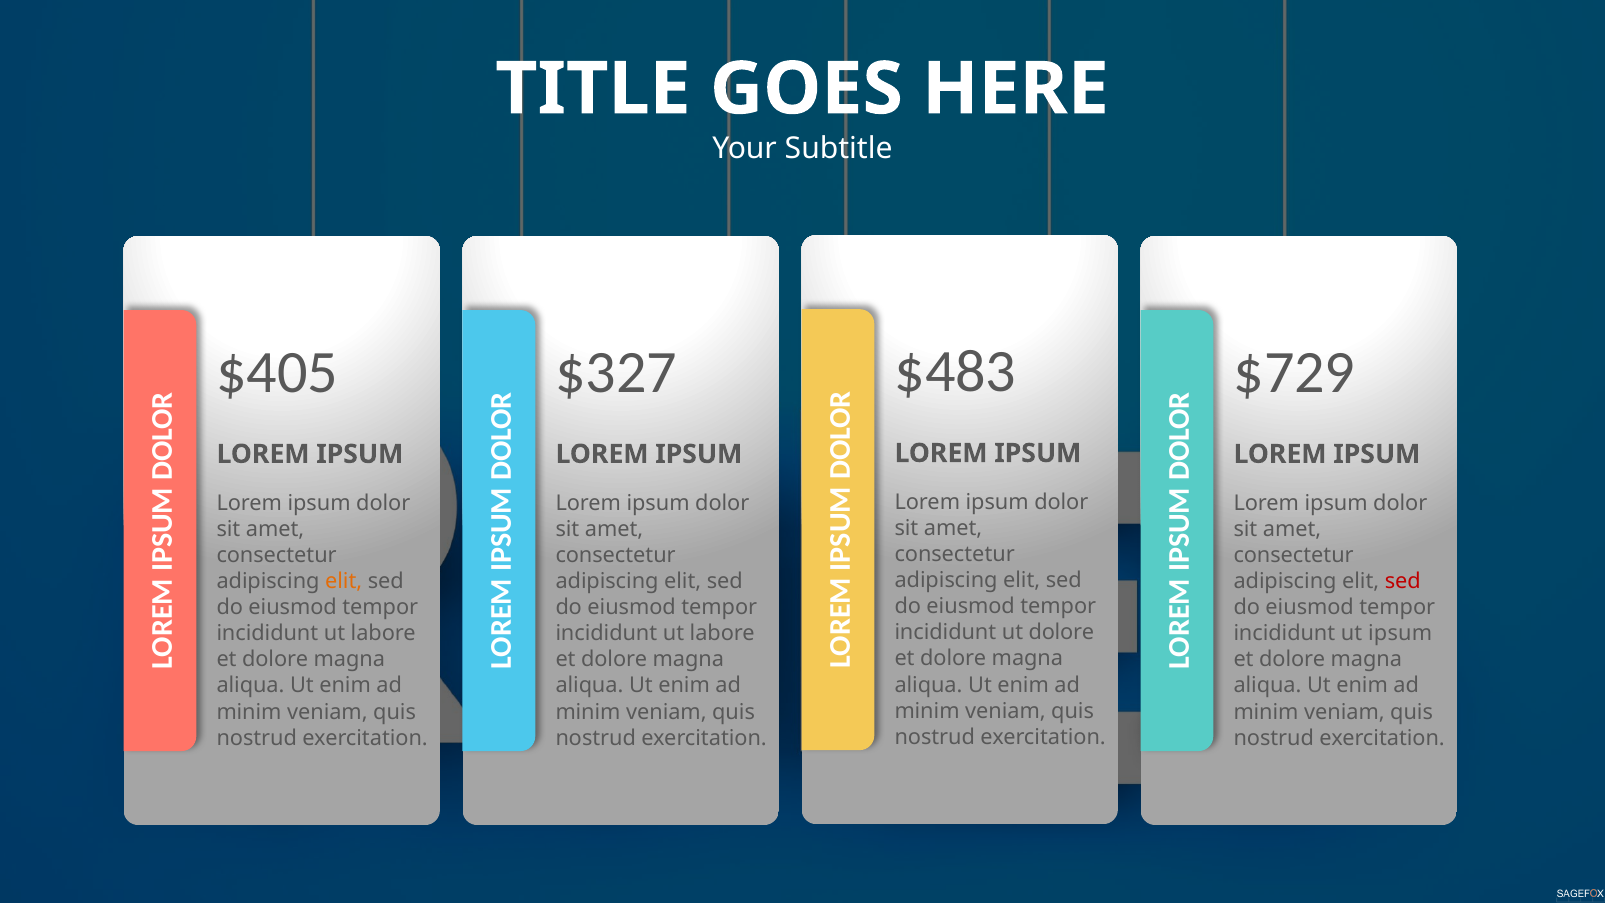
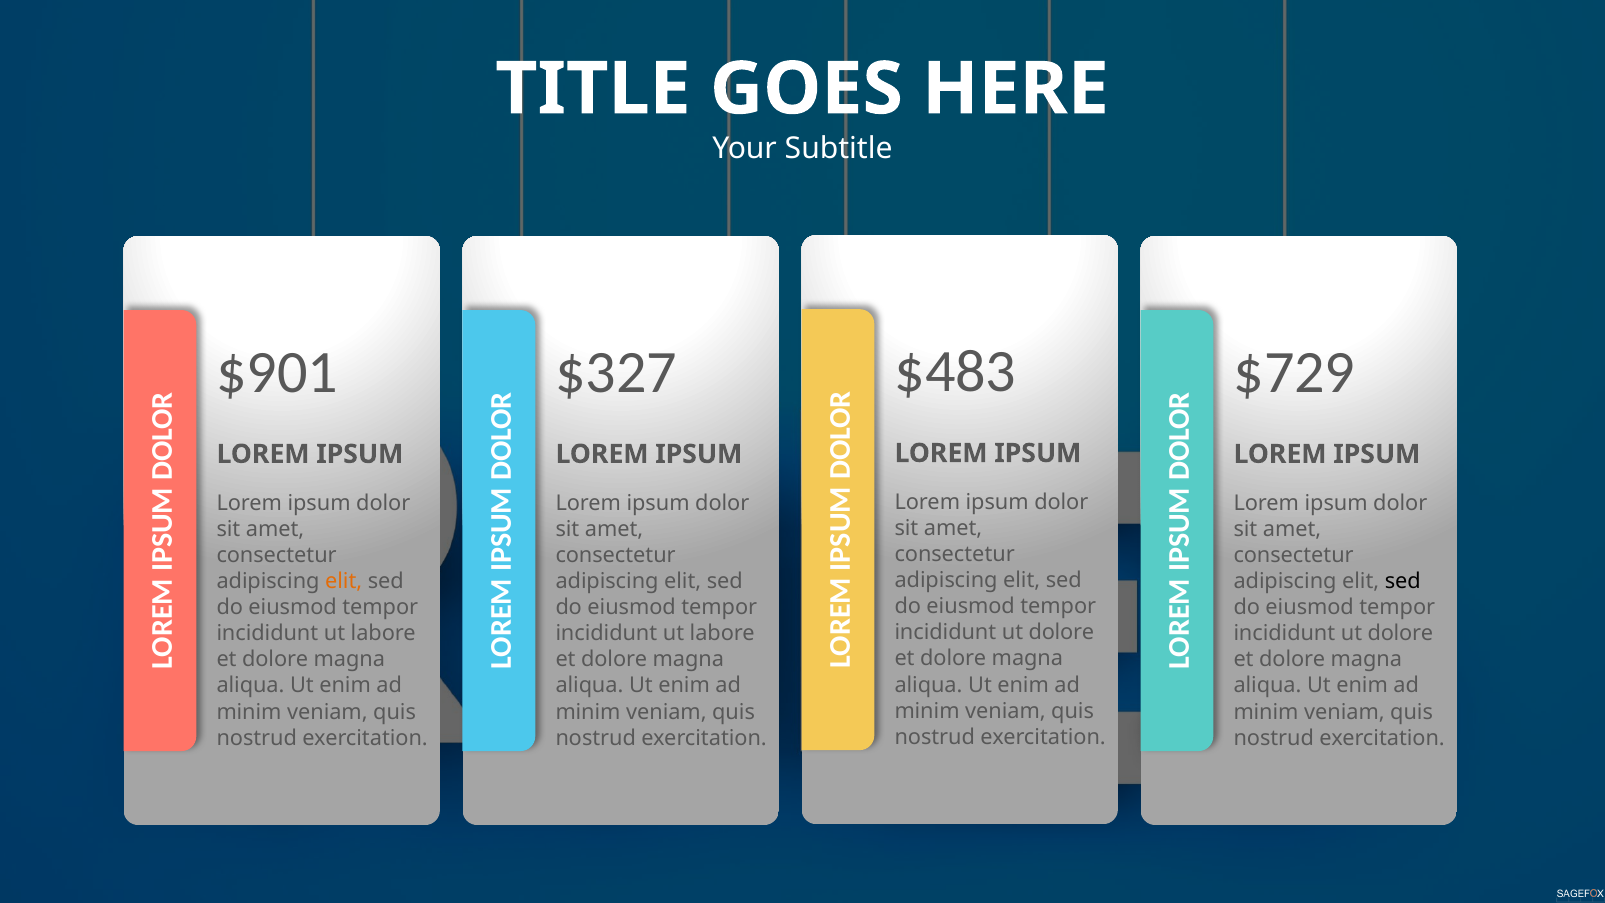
$405: $405 -> $901
sed at (1403, 581) colour: red -> black
ipsum at (1400, 633): ipsum -> dolore
